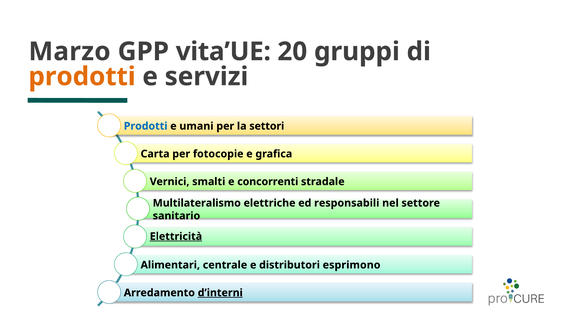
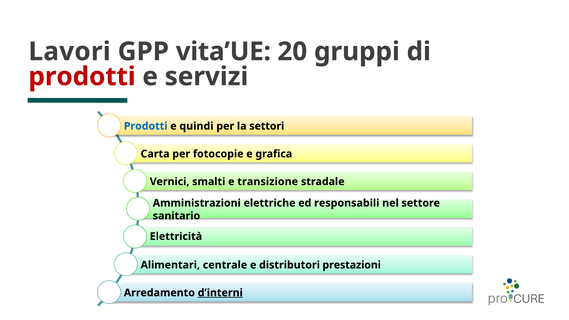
Marzo: Marzo -> Lavori
prodotti at (82, 77) colour: orange -> red
umani: umani -> quindi
concorrenti: concorrenti -> transizione
Multilateralismo: Multilateralismo -> Amministrazioni
Elettricità underline: present -> none
esprimono: esprimono -> prestazioni
